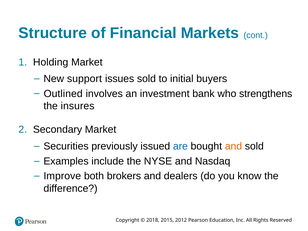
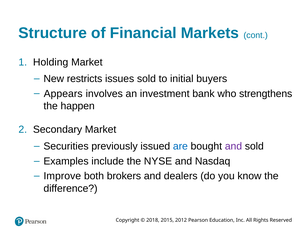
support: support -> restricts
Outlined: Outlined -> Appears
insures: insures -> happen
and at (233, 146) colour: orange -> purple
